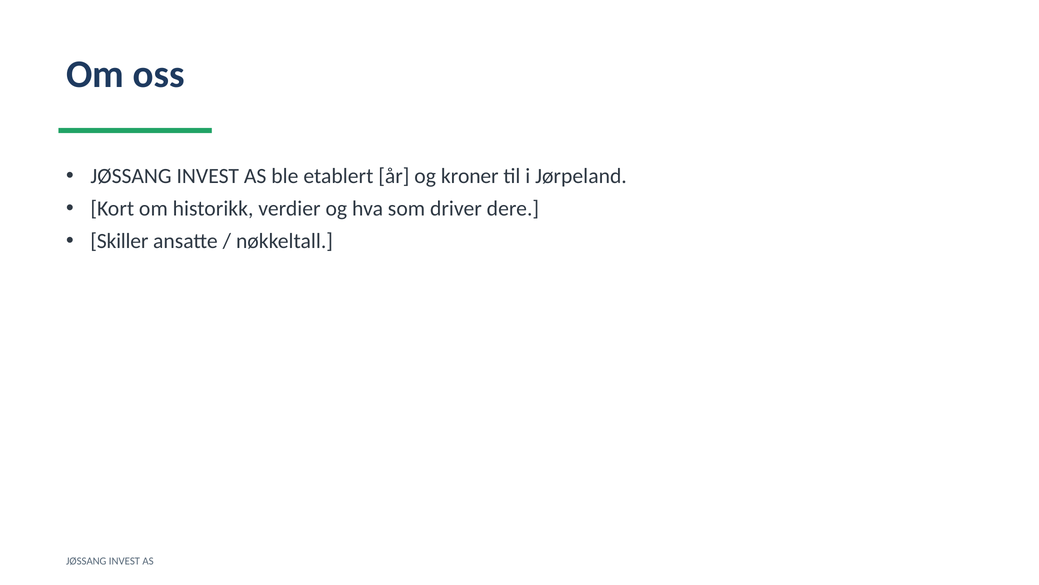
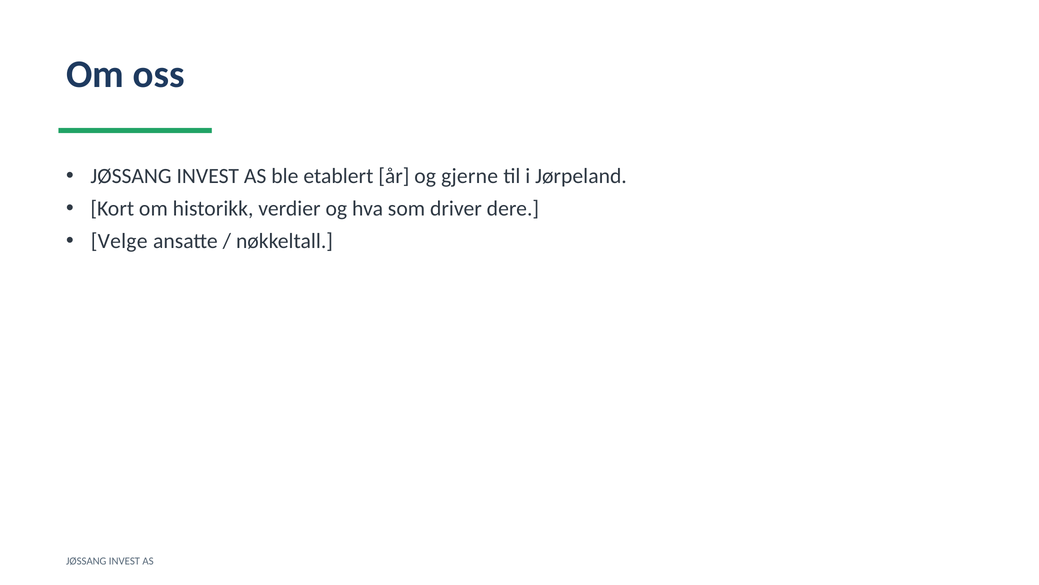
kroner: kroner -> gjerne
Skiller: Skiller -> Velge
